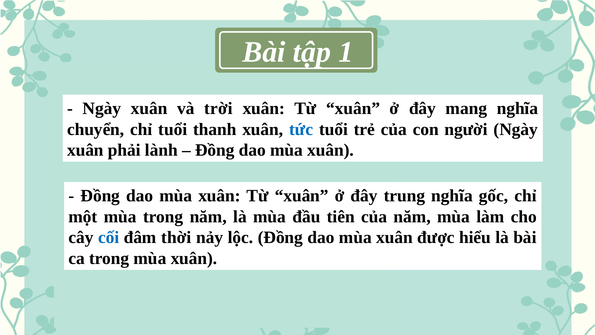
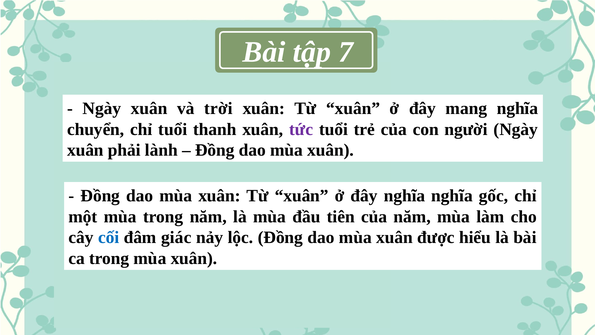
1: 1 -> 7
tức colour: blue -> purple
đây trung: trung -> nghĩa
thời: thời -> giác
